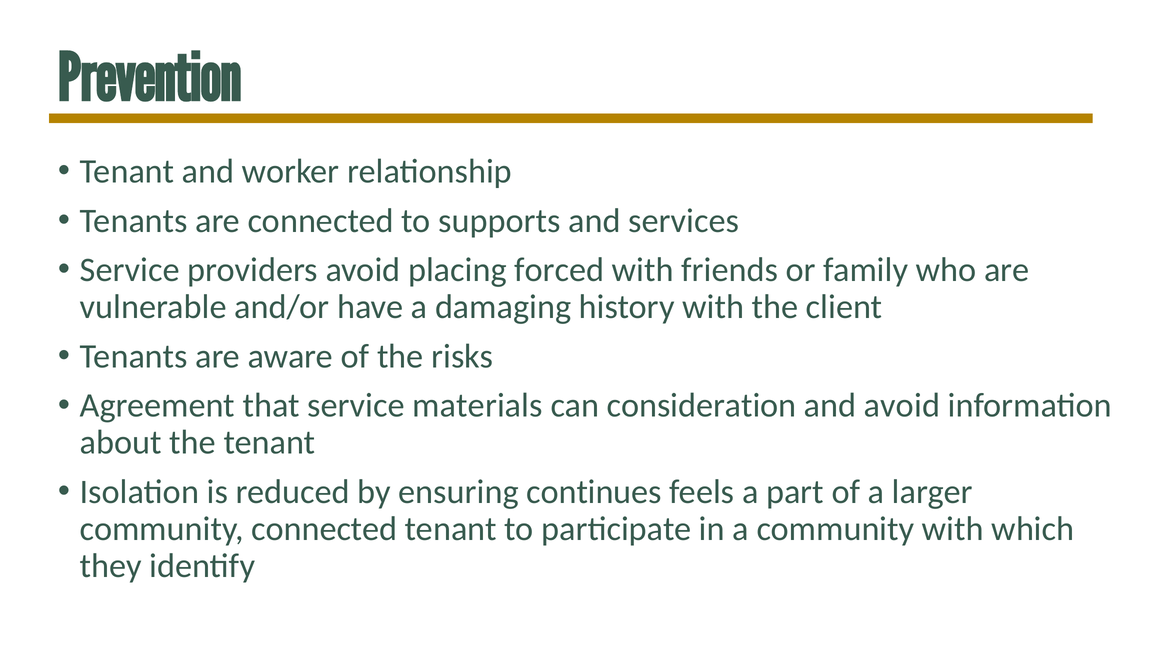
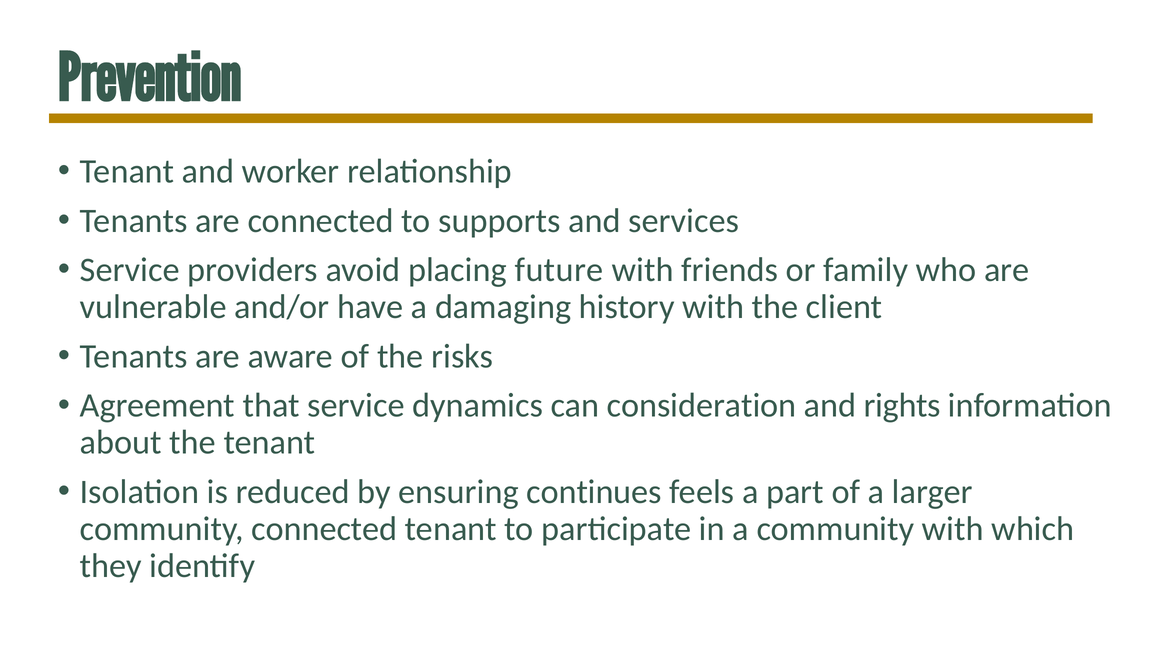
forced: forced -> future
materials: materials -> dynamics
and avoid: avoid -> rights
